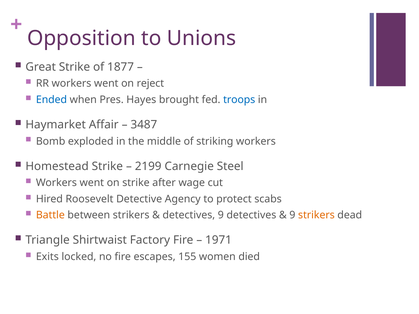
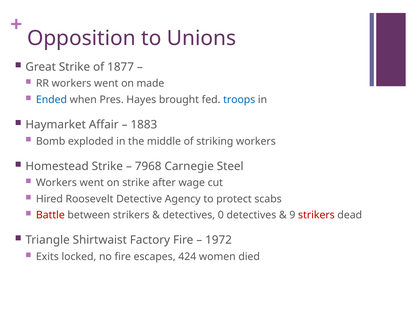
reject: reject -> made
3487: 3487 -> 1883
2199: 2199 -> 7968
Battle colour: orange -> red
detectives 9: 9 -> 0
strikers at (316, 215) colour: orange -> red
1971: 1971 -> 1972
155: 155 -> 424
